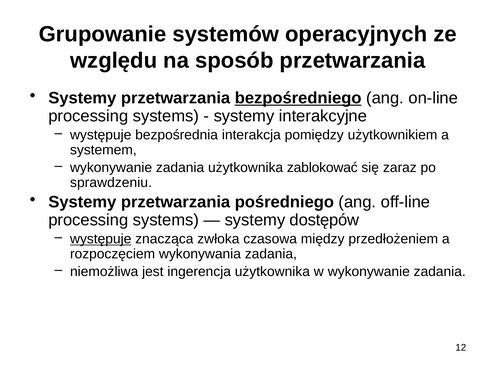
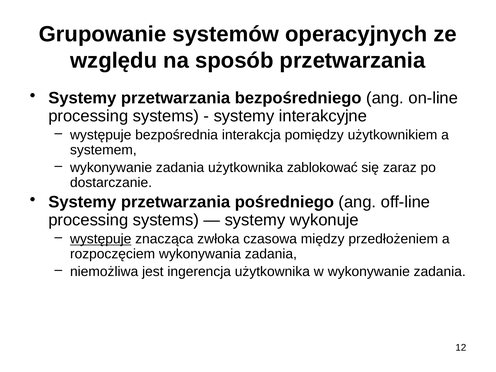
bezpośredniego underline: present -> none
sprawdzeniu: sprawdzeniu -> dostarczanie
dostępów: dostępów -> wykonuje
